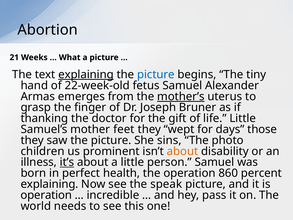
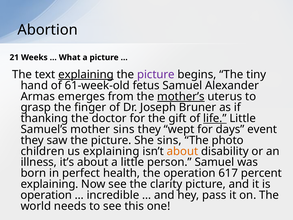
picture at (156, 74) colour: blue -> purple
22-week-old: 22-week-old -> 61-week-old
life underline: none -> present
mother feet: feet -> sins
those: those -> event
us prominent: prominent -> explaining
it’s underline: present -> none
860: 860 -> 617
speak: speak -> clarity
